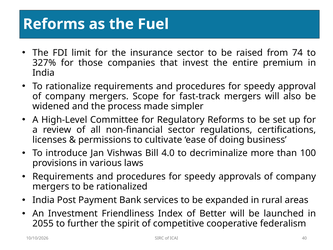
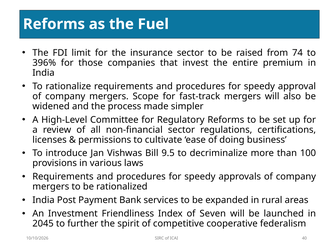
327%: 327% -> 396%
4.0: 4.0 -> 9.5
Better: Better -> Seven
2055: 2055 -> 2045
